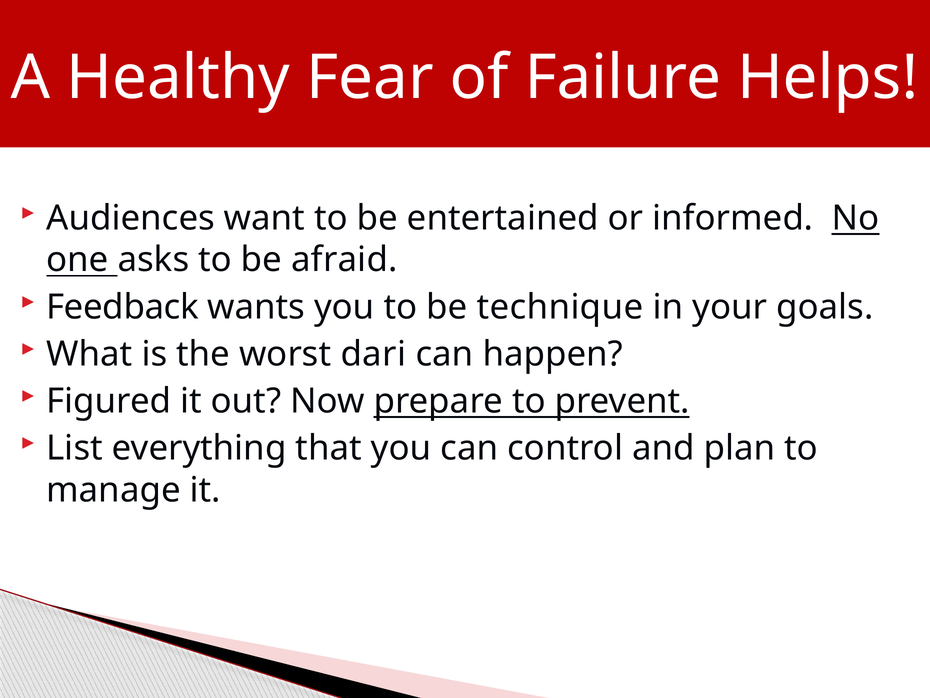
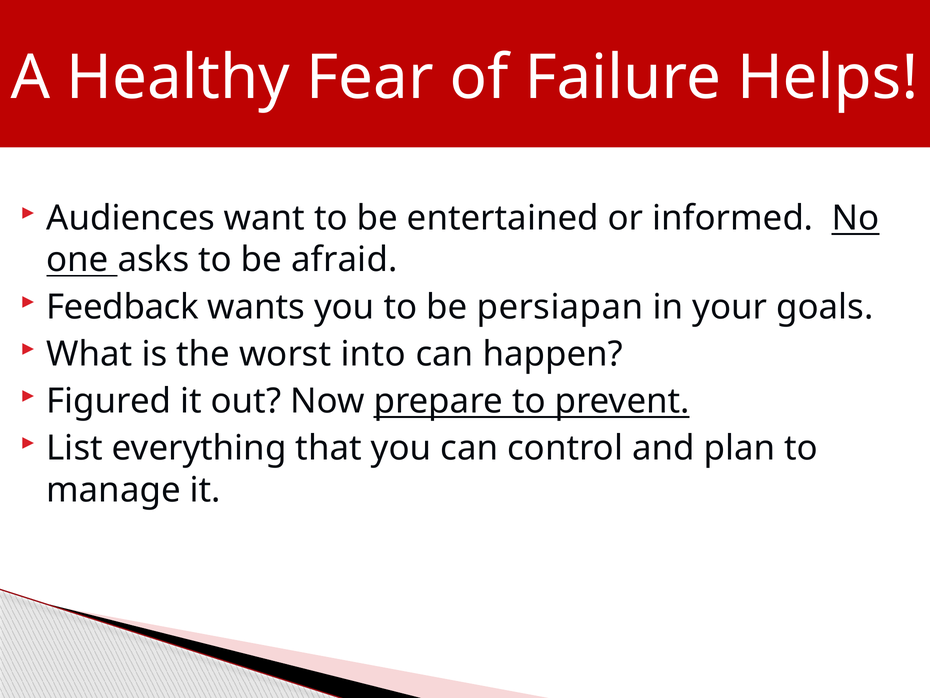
technique: technique -> persiapan
dari: dari -> into
